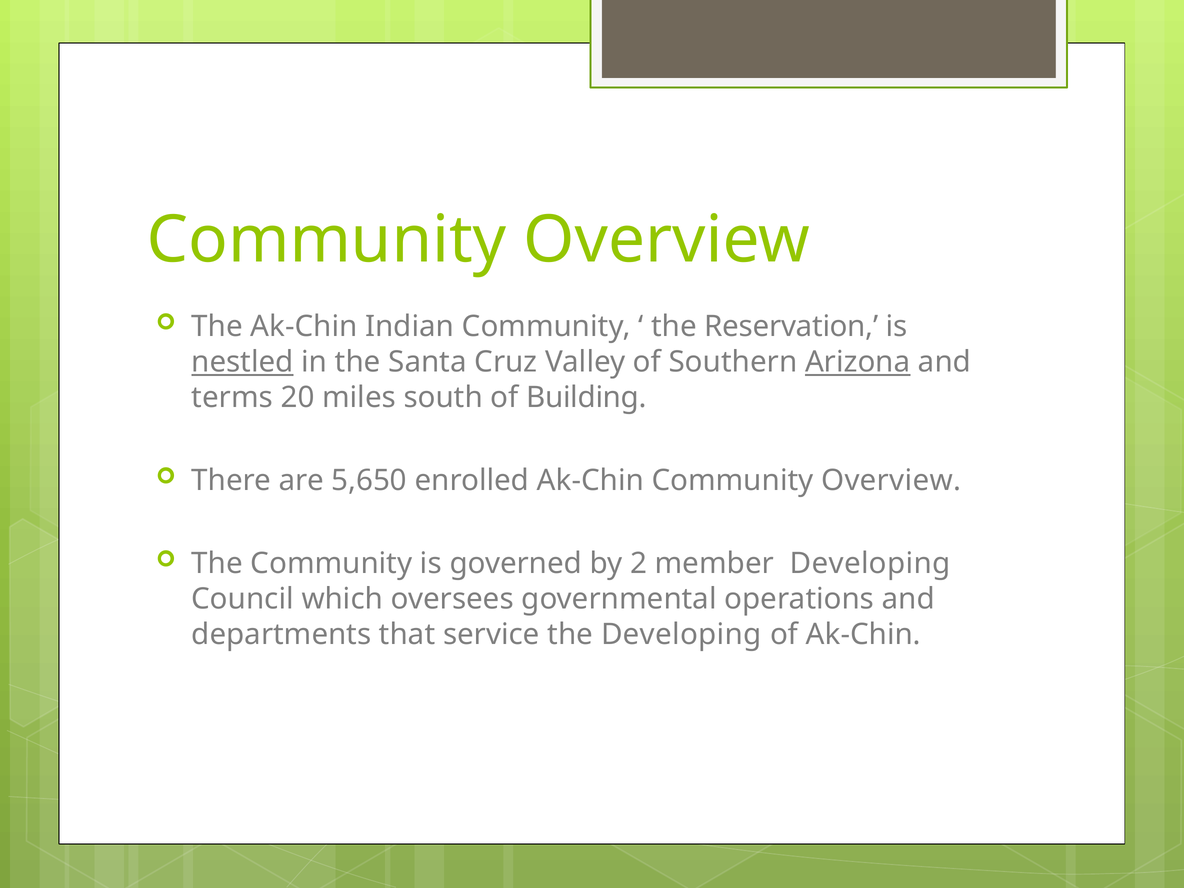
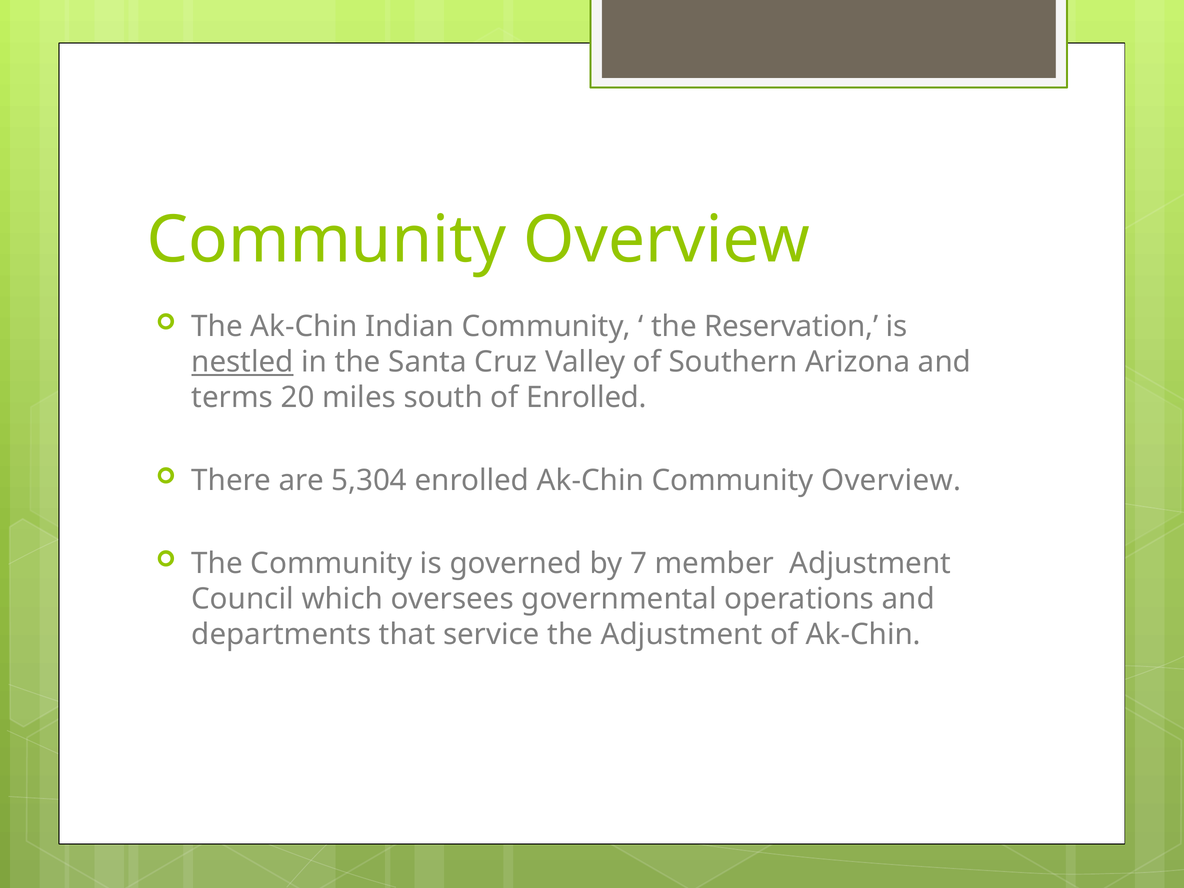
Arizona underline: present -> none
of Building: Building -> Enrolled
5,650: 5,650 -> 5,304
2: 2 -> 7
member Developing: Developing -> Adjustment
the Developing: Developing -> Adjustment
